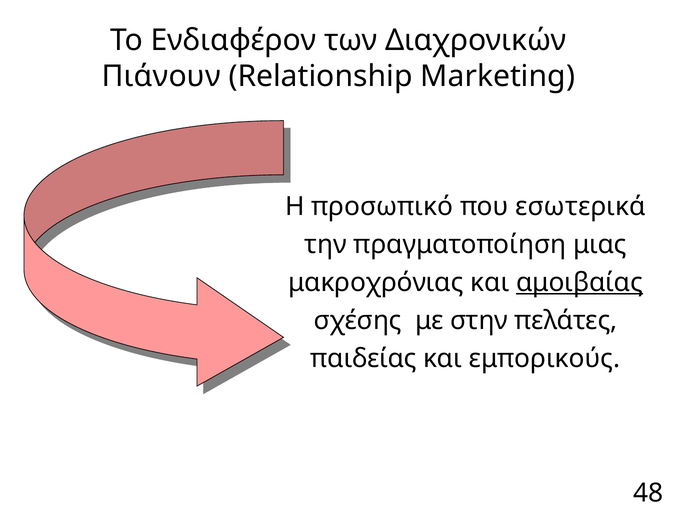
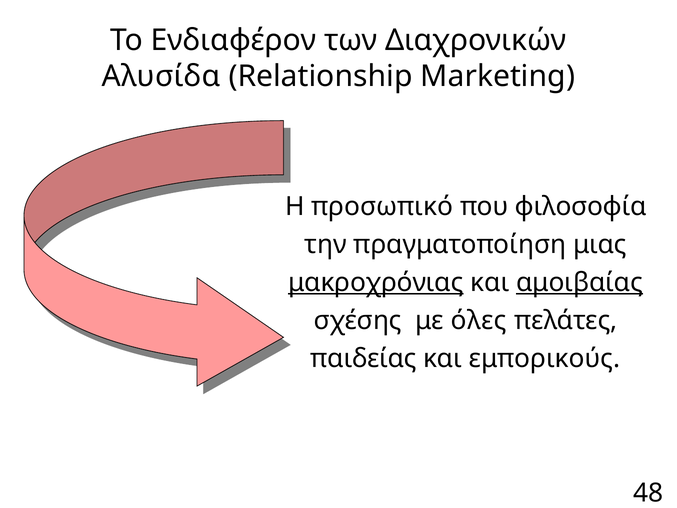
Πιάνουν: Πιάνουν -> Αλυσίδα
εσωτερικά: εσωτερικά -> φιλοσοφία
μακροχρόνιας underline: none -> present
στην: στην -> όλες
